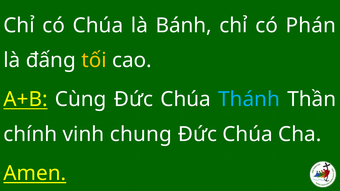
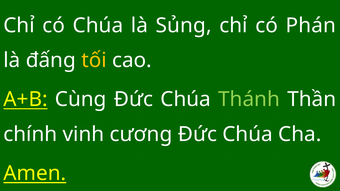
Bánh: Bánh -> Sủng
Thánh colour: light blue -> light green
chung: chung -> cương
